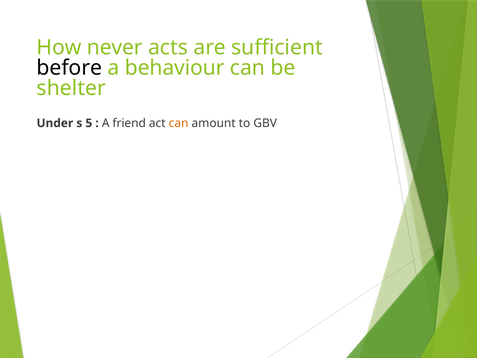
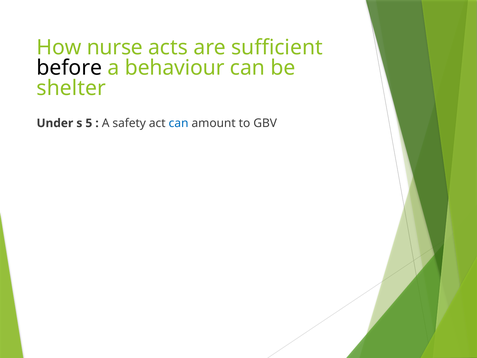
never: never -> nurse
friend: friend -> safety
can at (179, 123) colour: orange -> blue
